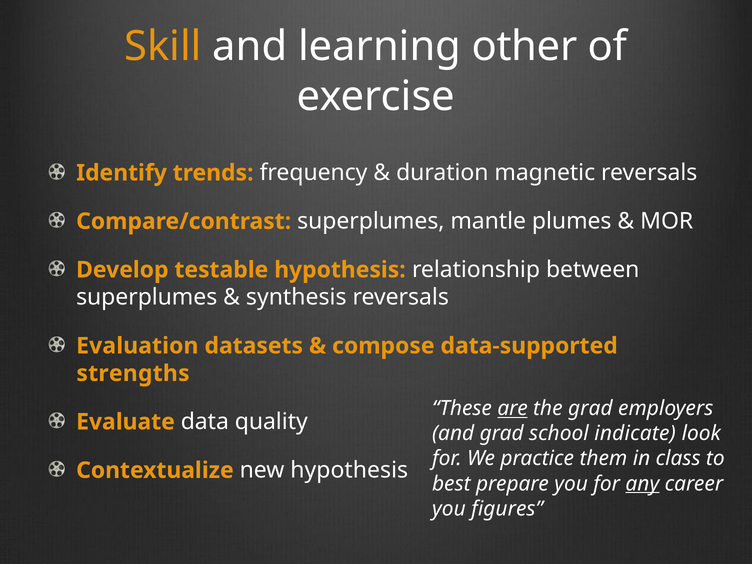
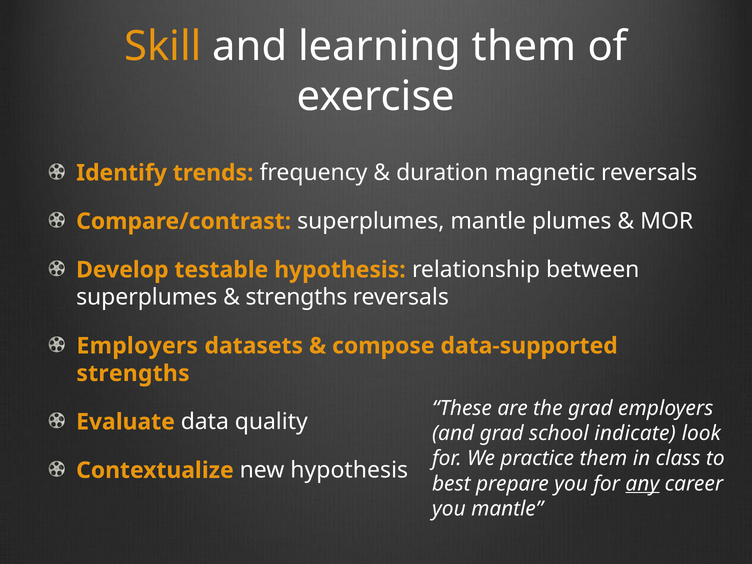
learning other: other -> them
synthesis at (296, 297): synthesis -> strengths
Evaluation at (137, 346): Evaluation -> Employers
are underline: present -> none
you figures: figures -> mantle
